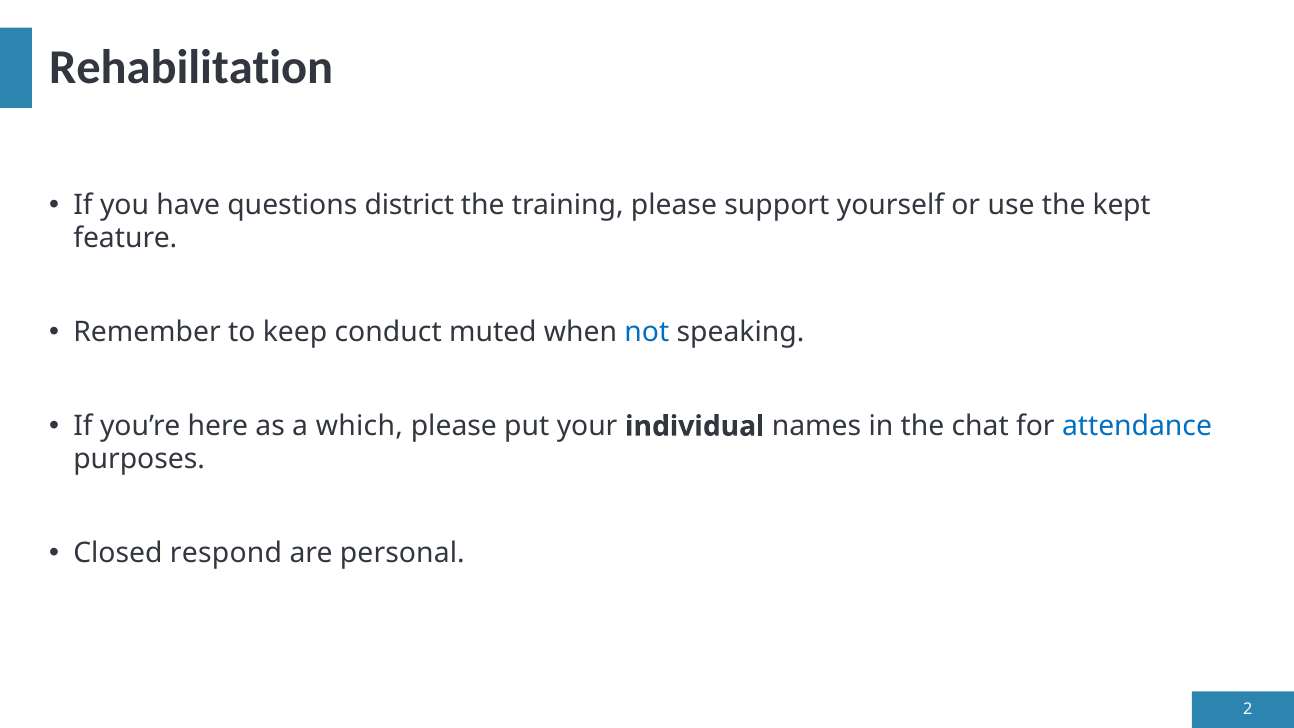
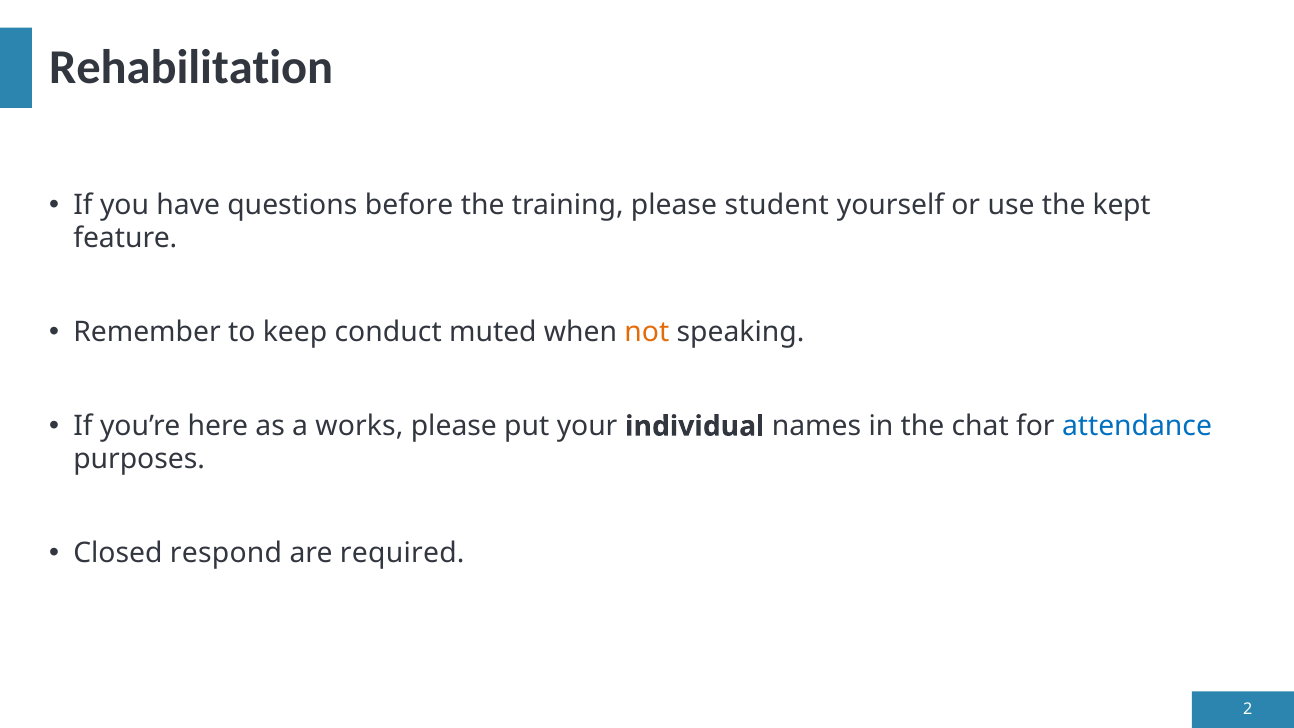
district: district -> before
support: support -> student
not colour: blue -> orange
which: which -> works
personal: personal -> required
